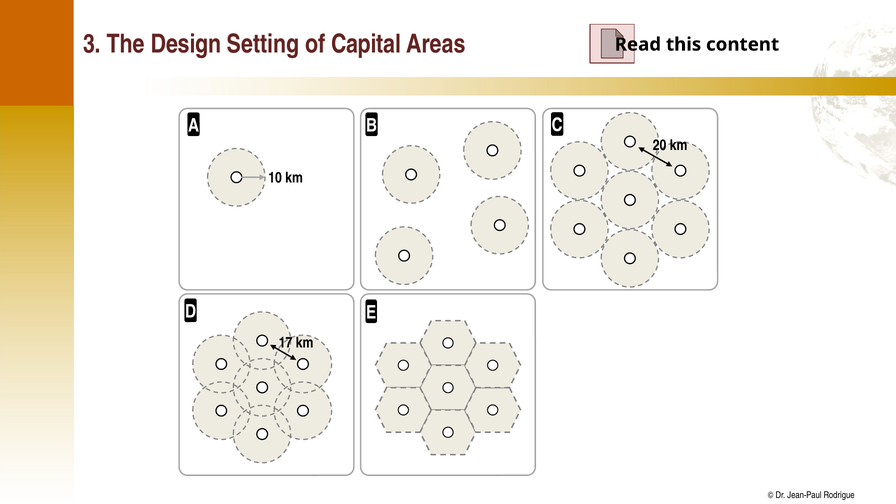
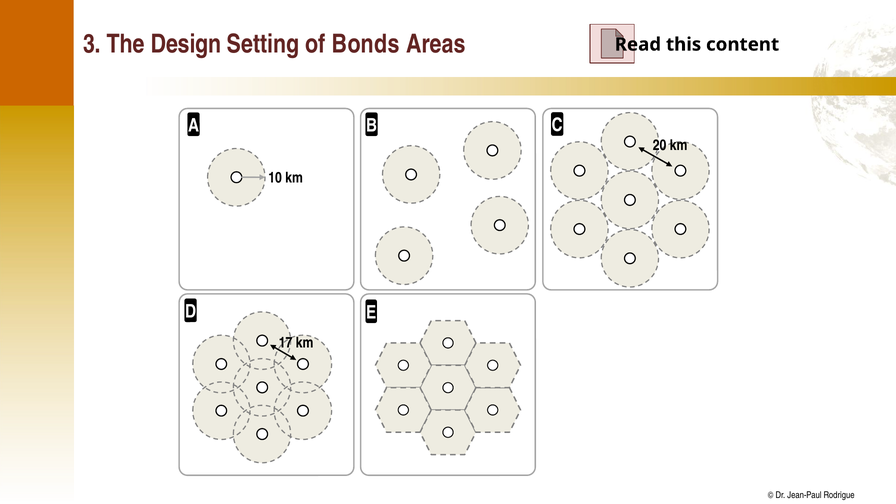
Capital: Capital -> Bonds
